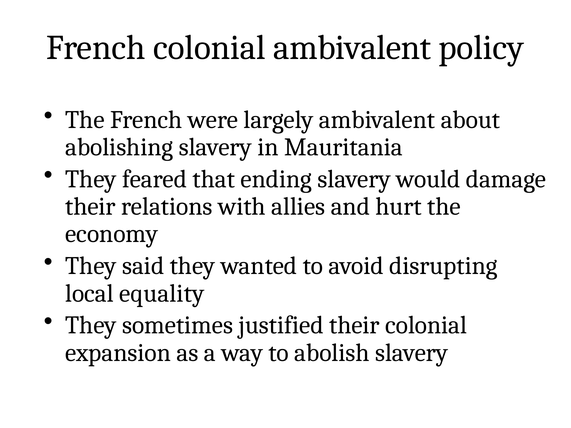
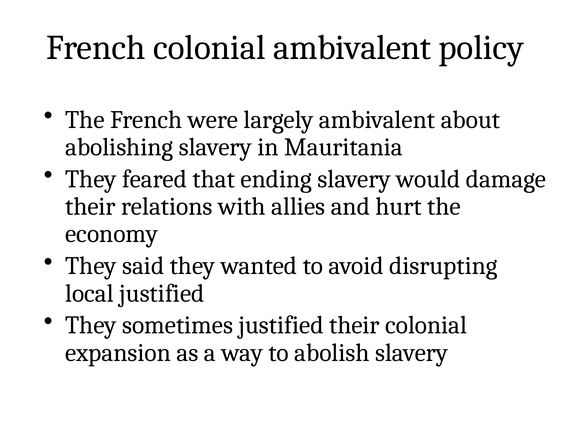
local equality: equality -> justified
